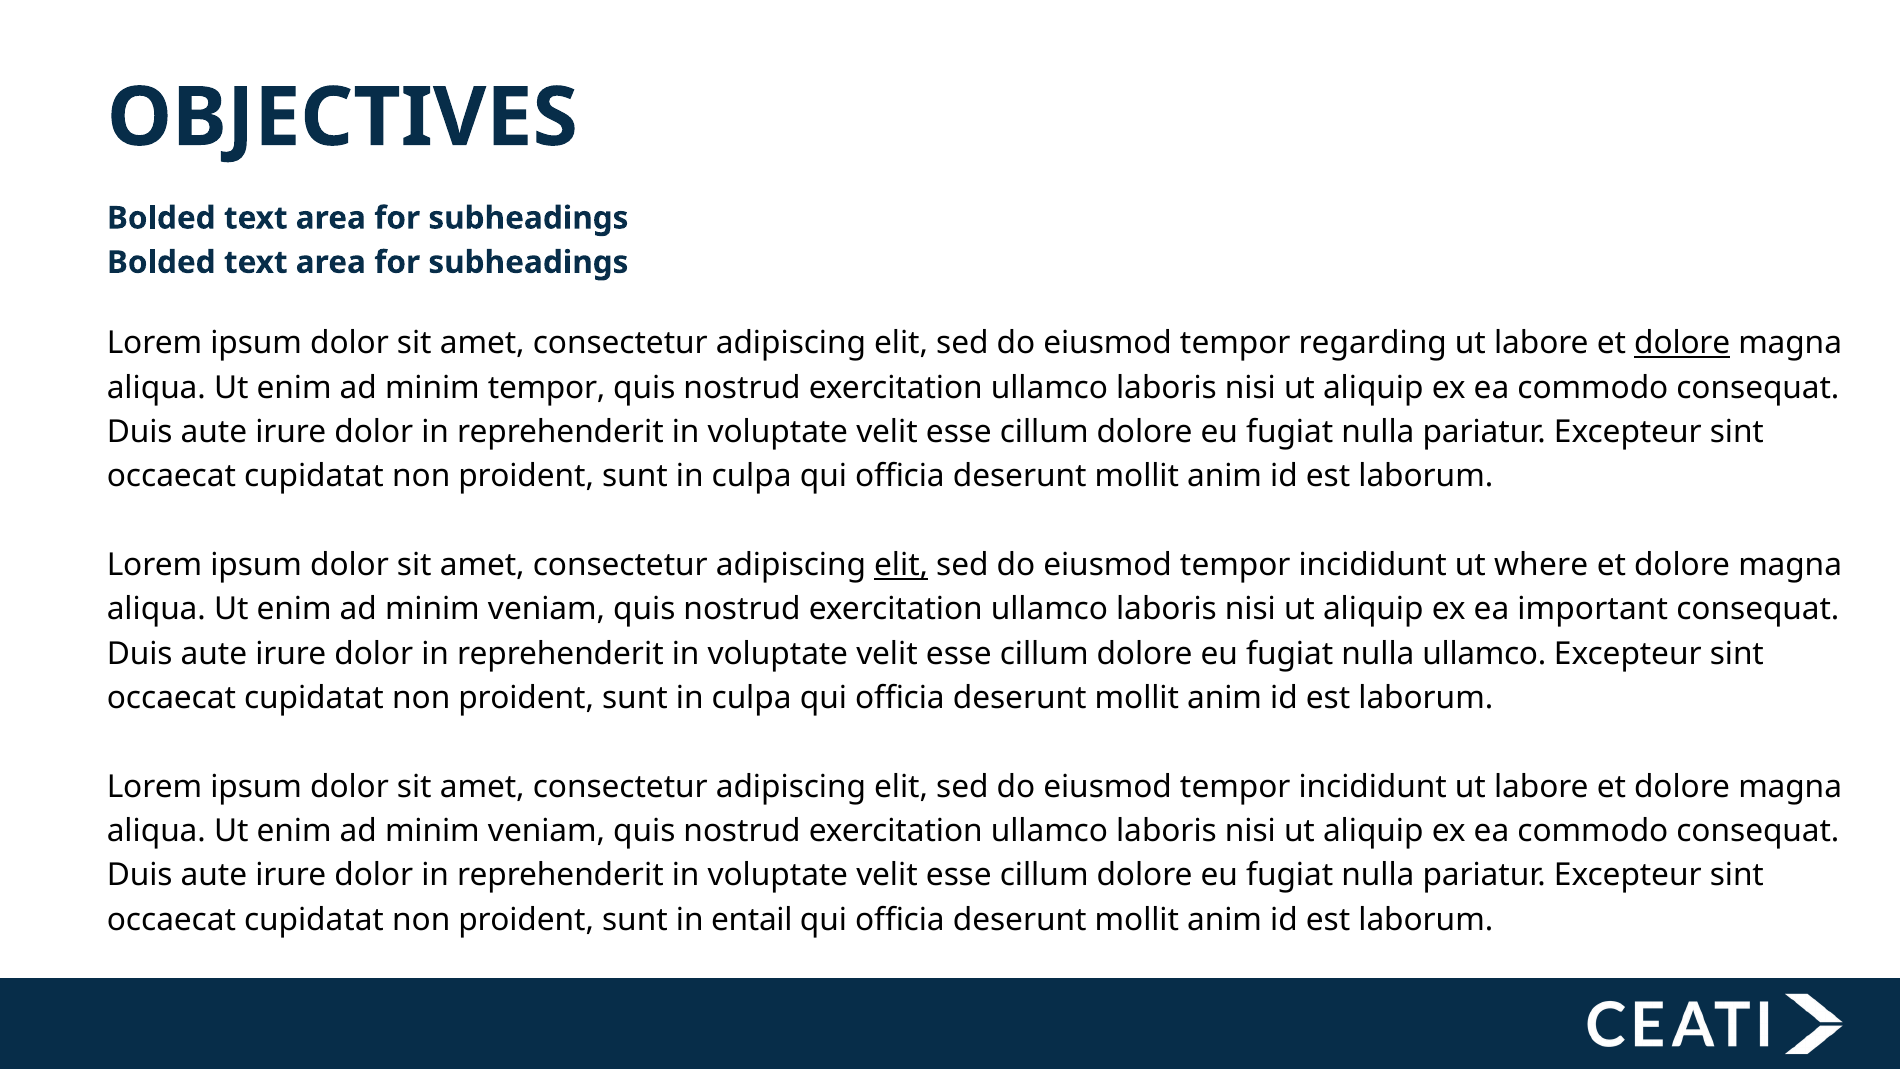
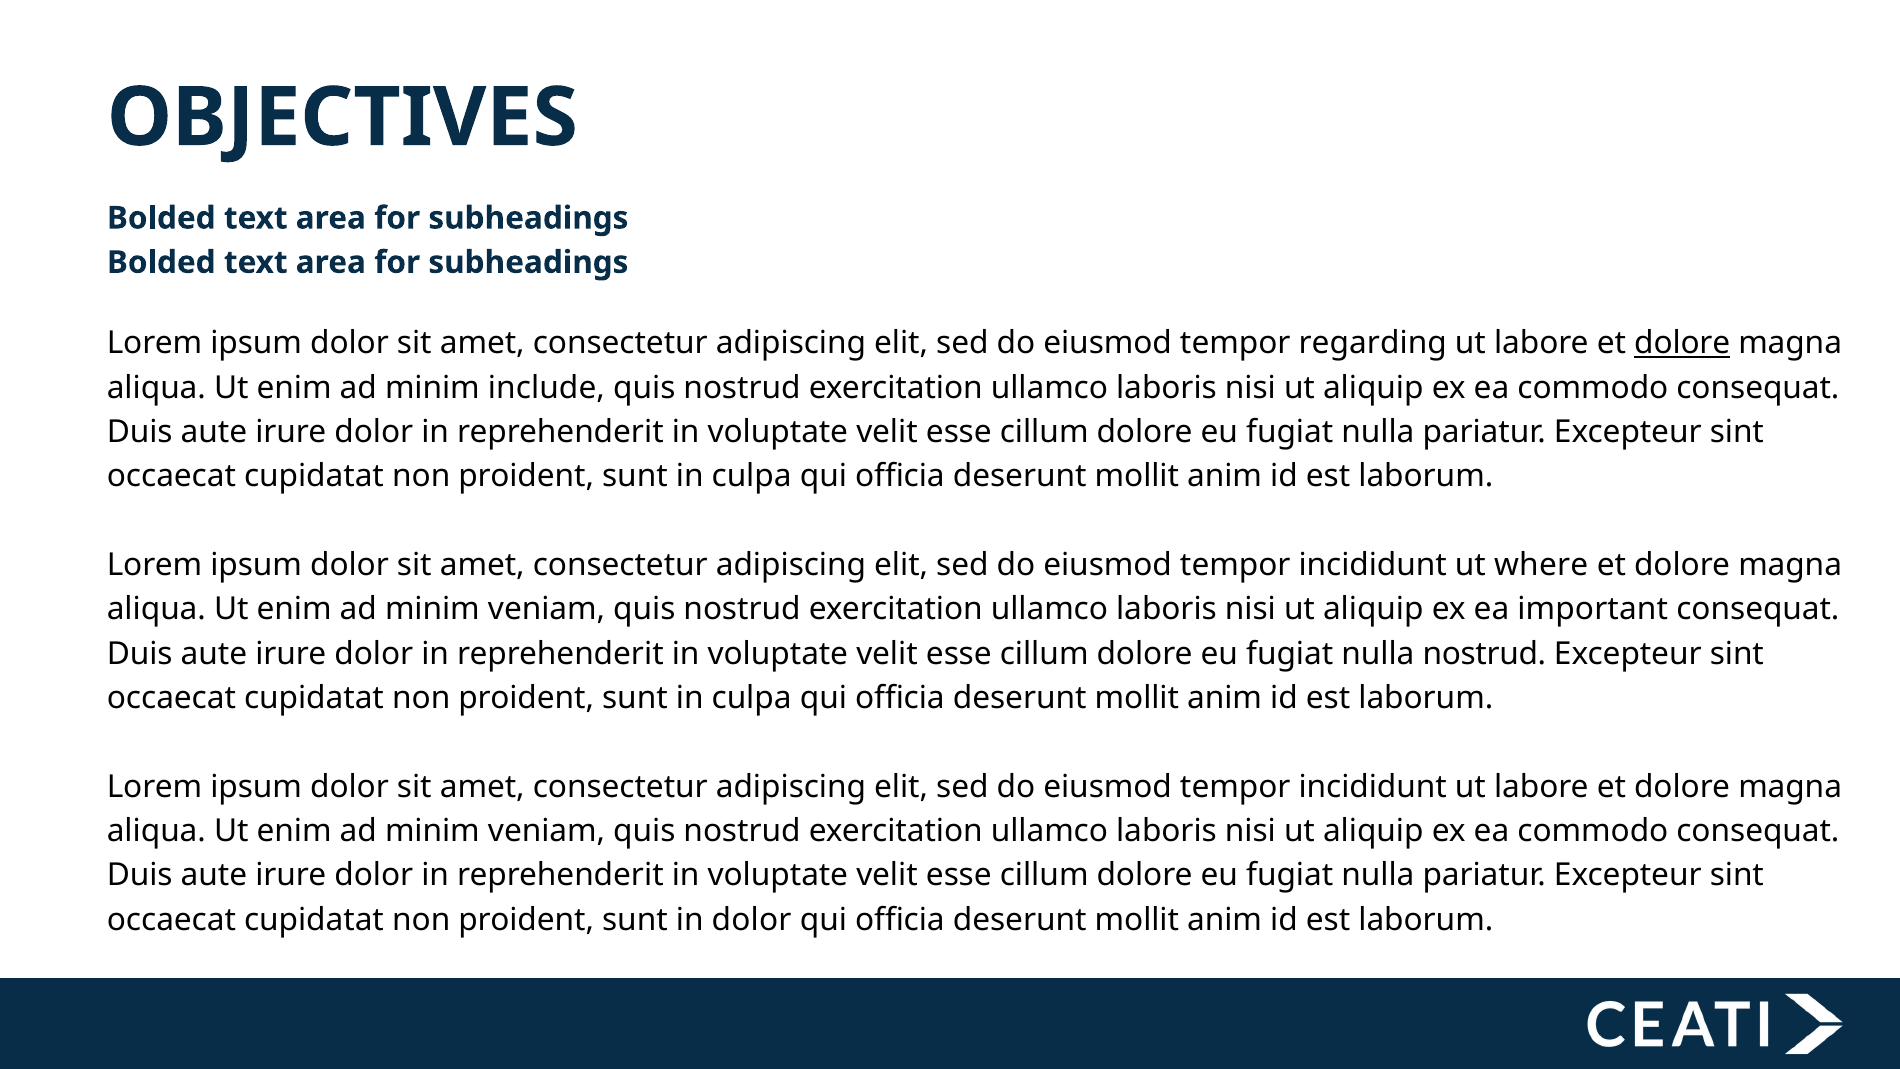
minim tempor: tempor -> include
elit at (901, 565) underline: present -> none
nulla ullamco: ullamco -> nostrud
in entail: entail -> dolor
